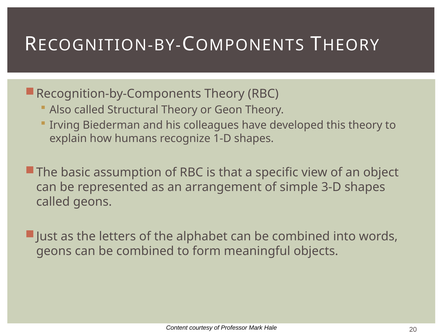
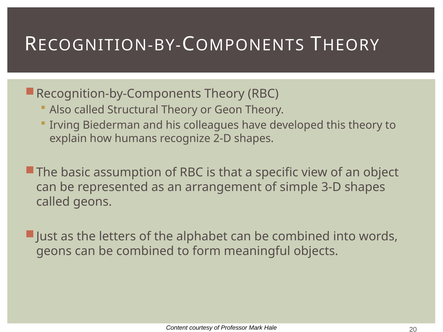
1-D: 1-D -> 2-D
